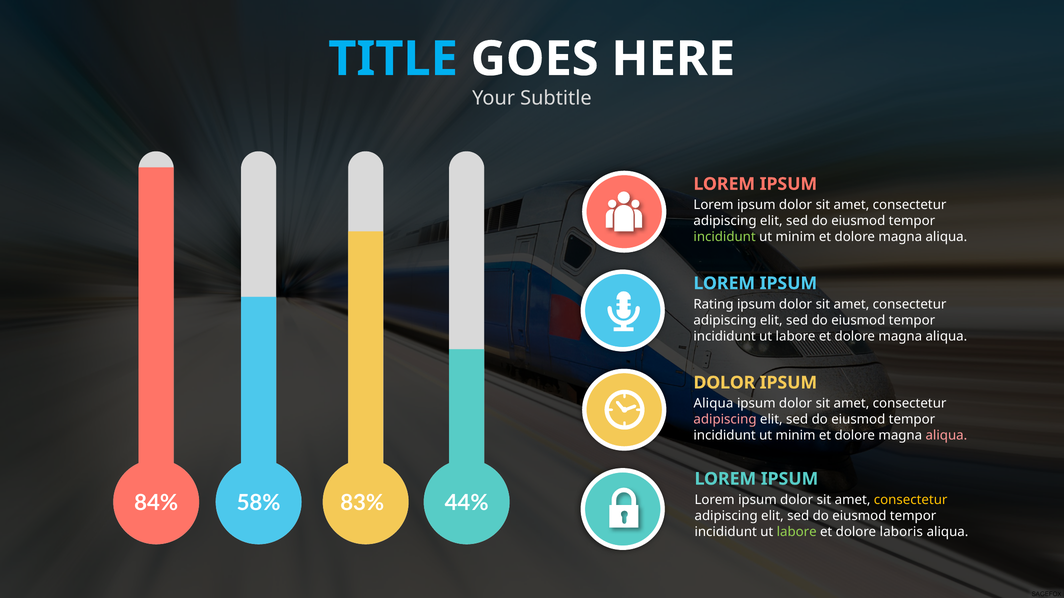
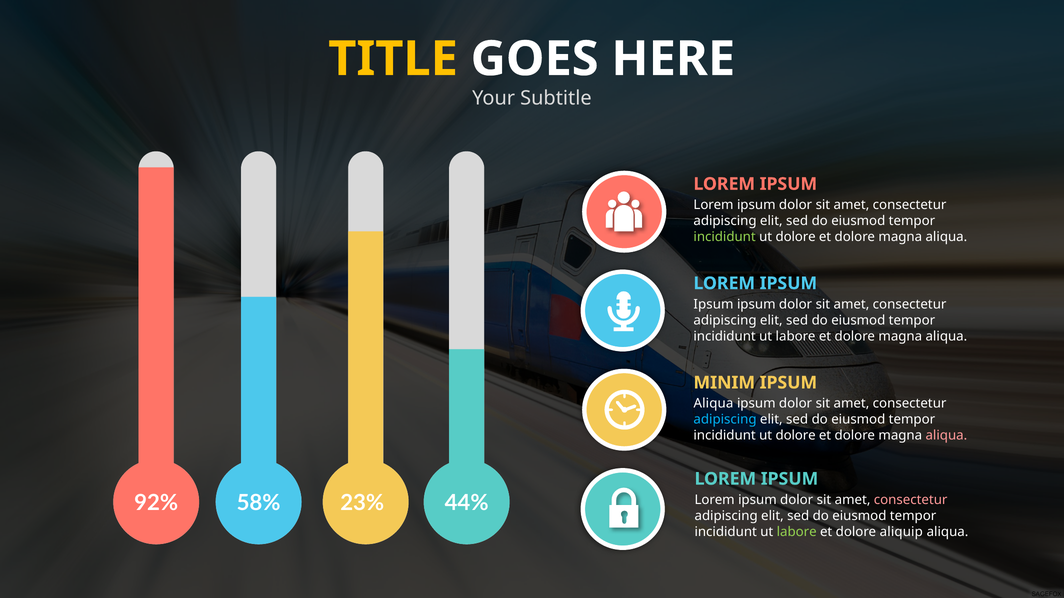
TITLE colour: light blue -> yellow
minim at (796, 237): minim -> dolore
Rating at (714, 305): Rating -> Ipsum
DOLOR at (724, 383): DOLOR -> MINIM
adipiscing at (725, 420) colour: pink -> light blue
minim at (796, 436): minim -> dolore
84%: 84% -> 92%
83%: 83% -> 23%
consectetur at (911, 500) colour: yellow -> pink
laboris: laboris -> aliquip
